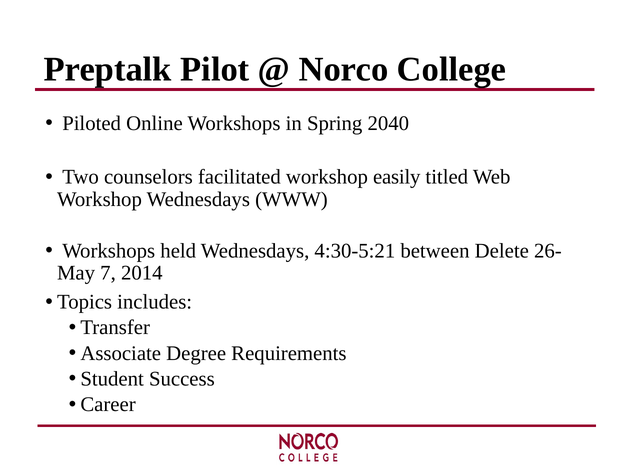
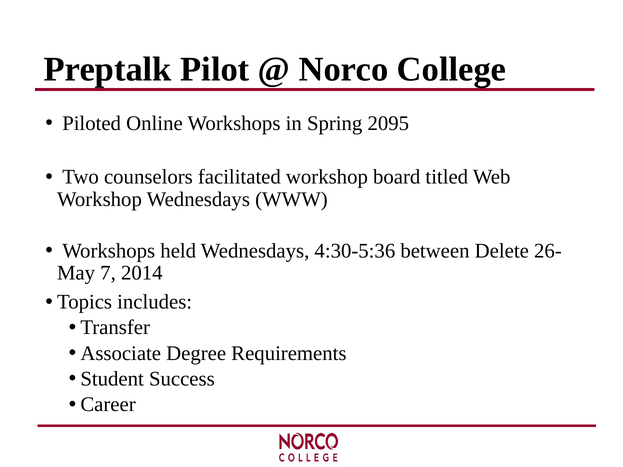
2040: 2040 -> 2095
easily: easily -> board
4:30-5:21: 4:30-5:21 -> 4:30-5:36
